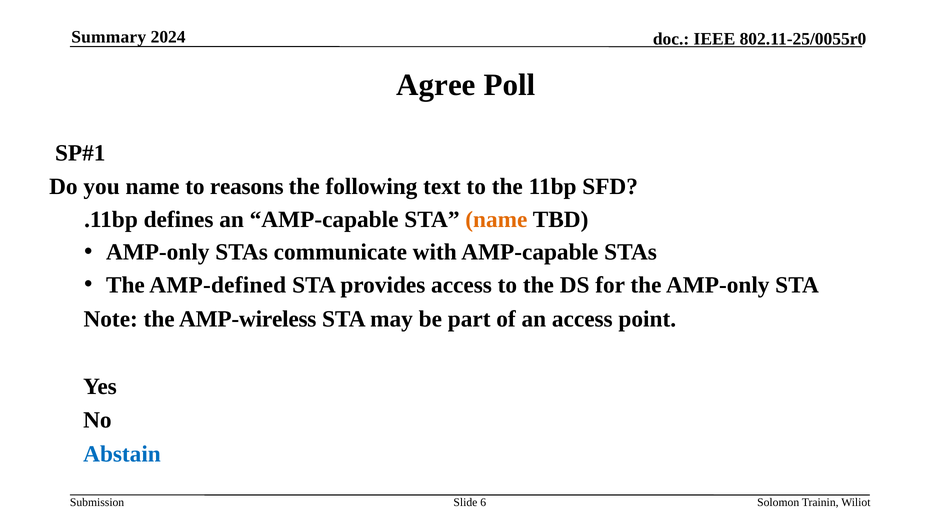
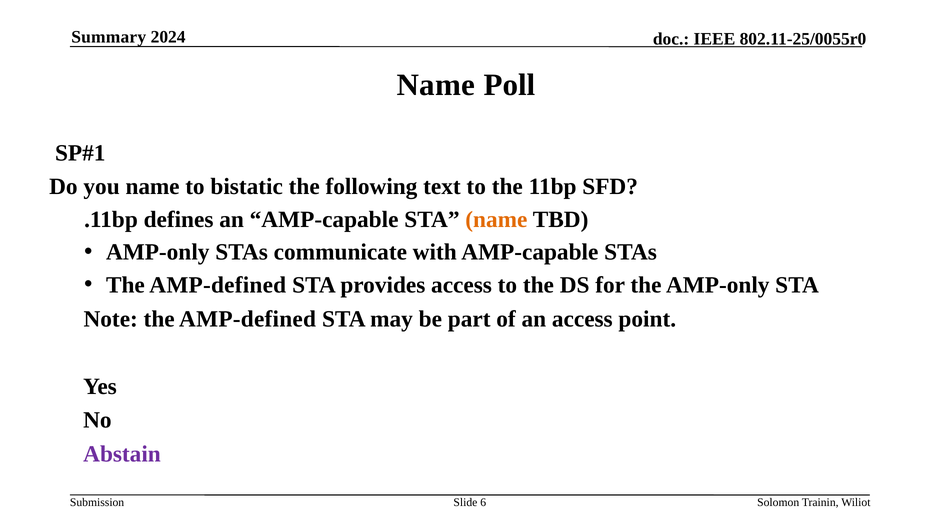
Agree at (436, 85): Agree -> Name
reasons: reasons -> bistatic
Note the AMP-wireless: AMP-wireless -> AMP-defined
Abstain colour: blue -> purple
